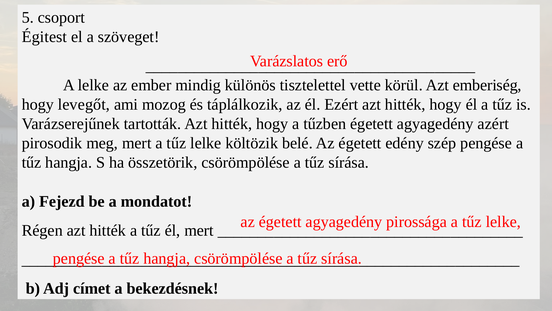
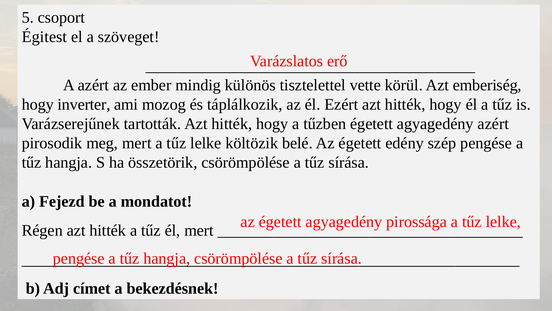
A lelke: lelke -> azért
levegőt: levegőt -> inverter
